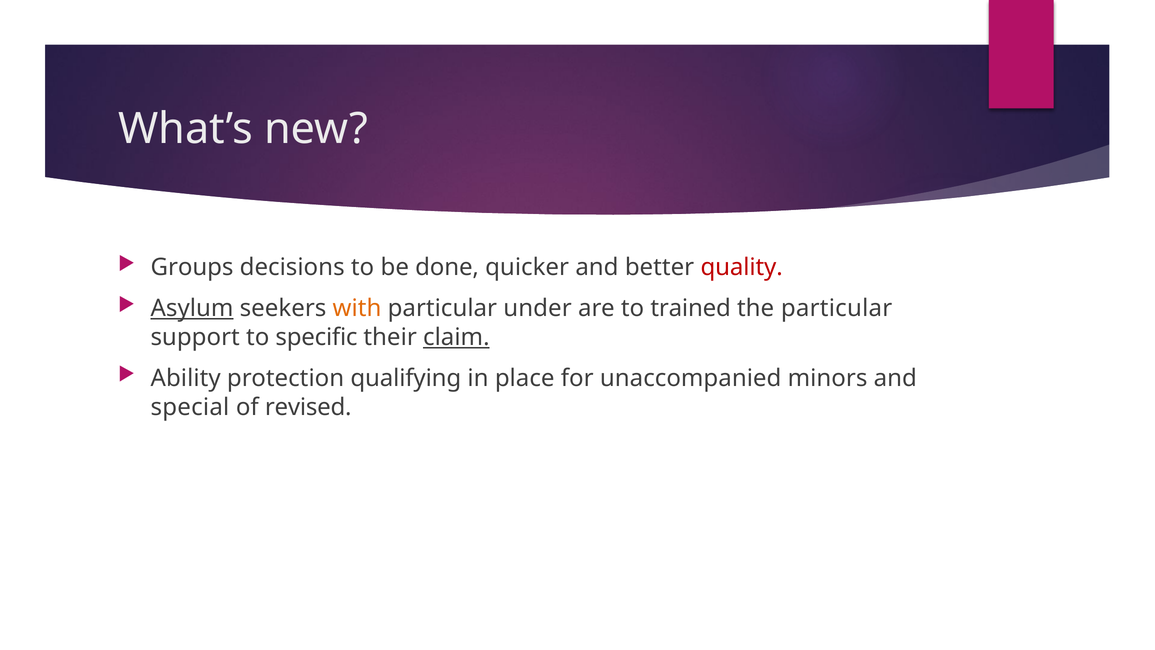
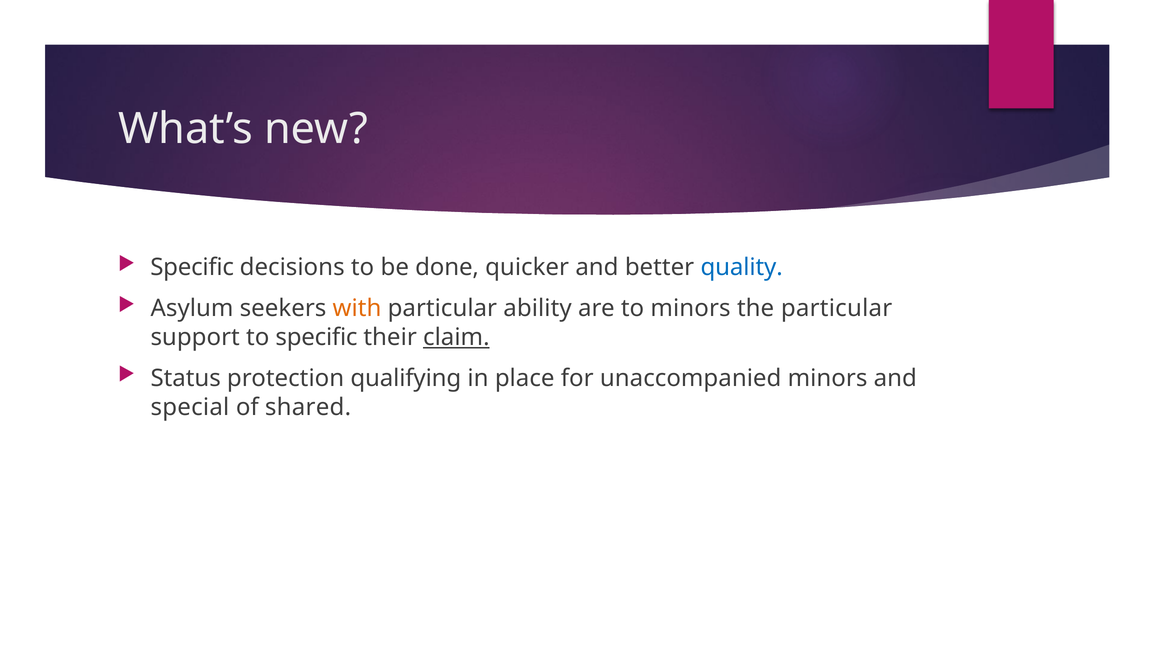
Groups at (192, 267): Groups -> Specific
quality colour: red -> blue
Asylum underline: present -> none
under: under -> ability
to trained: trained -> minors
Ability: Ability -> Status
revised: revised -> shared
